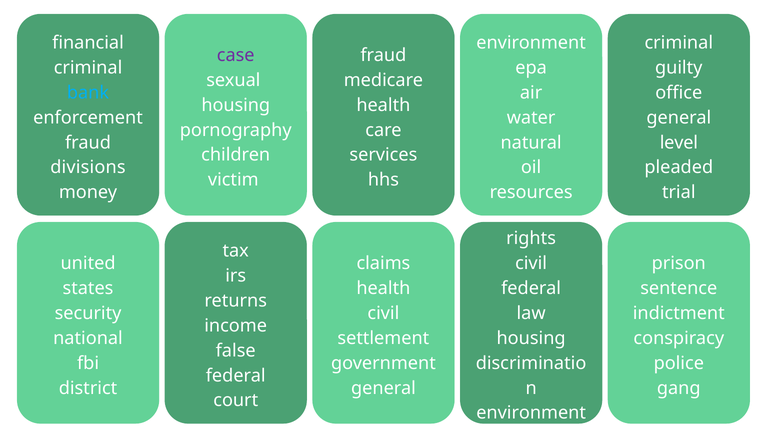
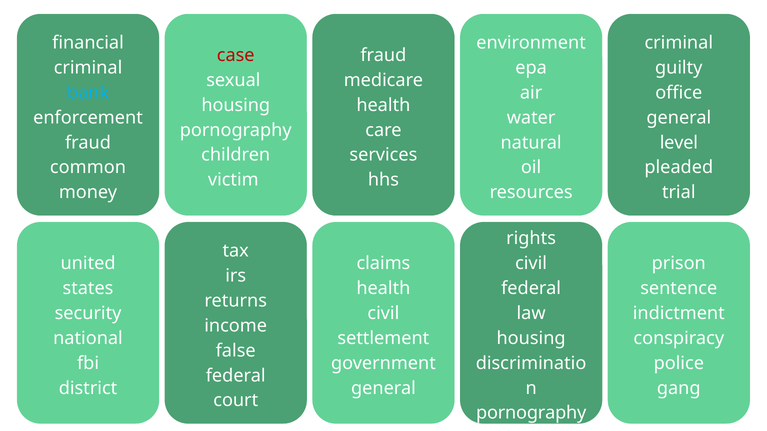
case colour: purple -> red
divisions: divisions -> common
environment at (531, 413): environment -> pornography
